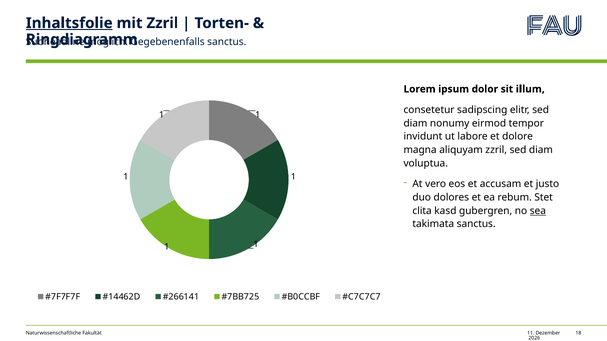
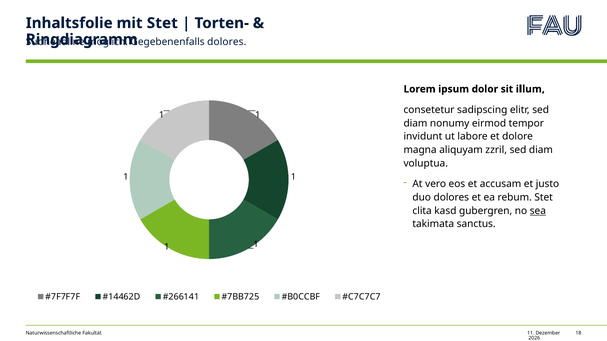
Inhaltsfolie underline: present -> none
mit Zzril: Zzril -> Stet
Gegebenenfalls sanctus: sanctus -> dolores
